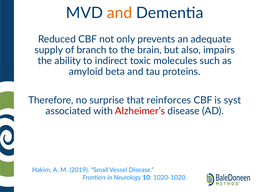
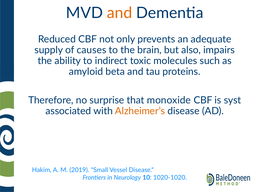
branch: branch -> causes
reinforces: reinforces -> monoxide
Alzheimer’s colour: red -> orange
